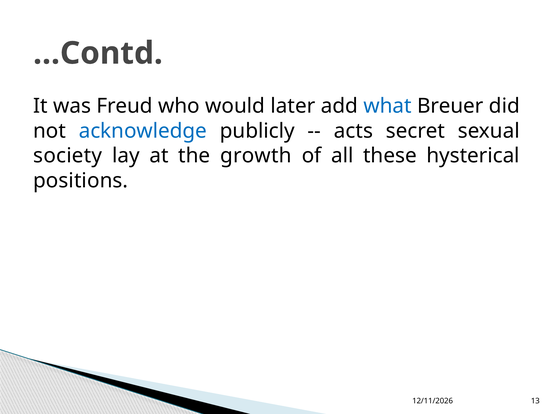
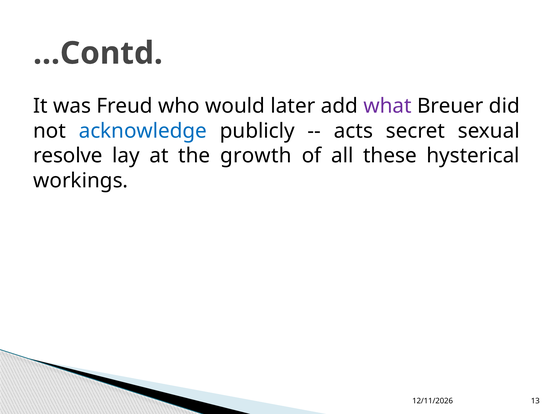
what colour: blue -> purple
society: society -> resolve
positions: positions -> workings
